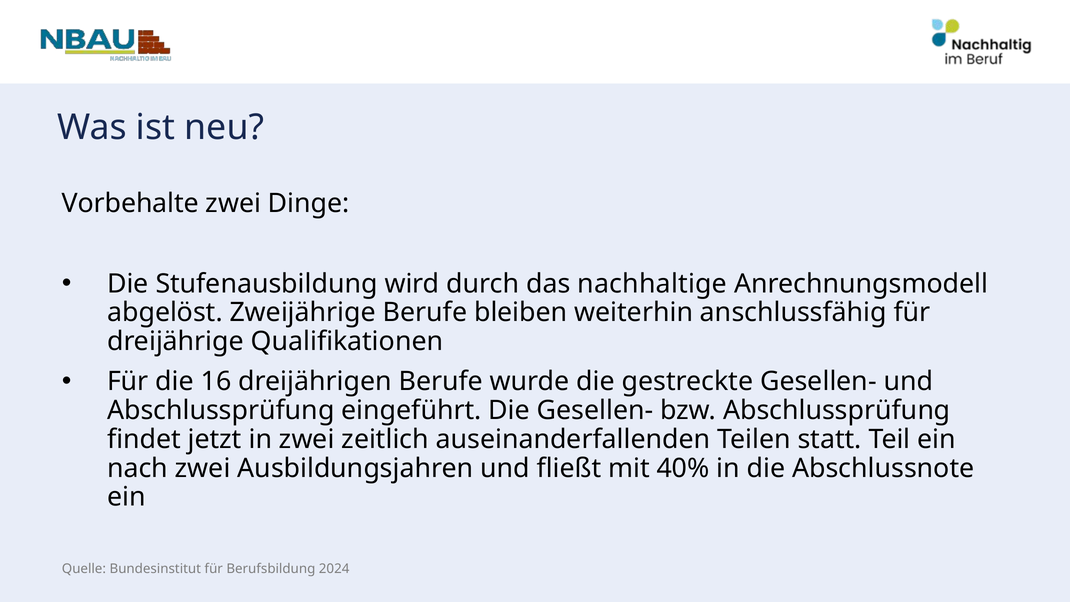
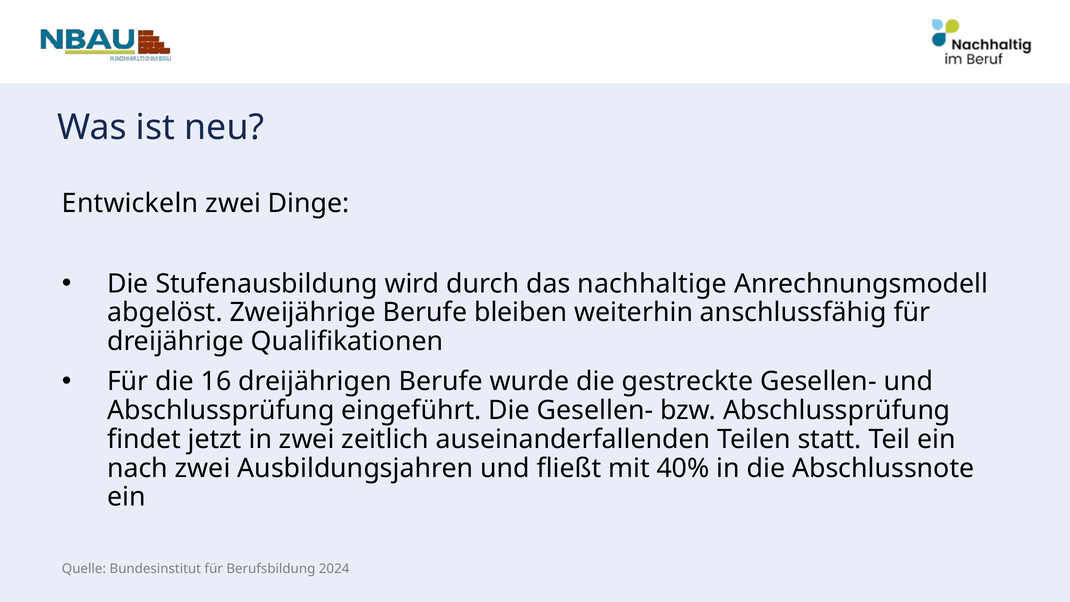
Vorbehalte: Vorbehalte -> Entwickeln
